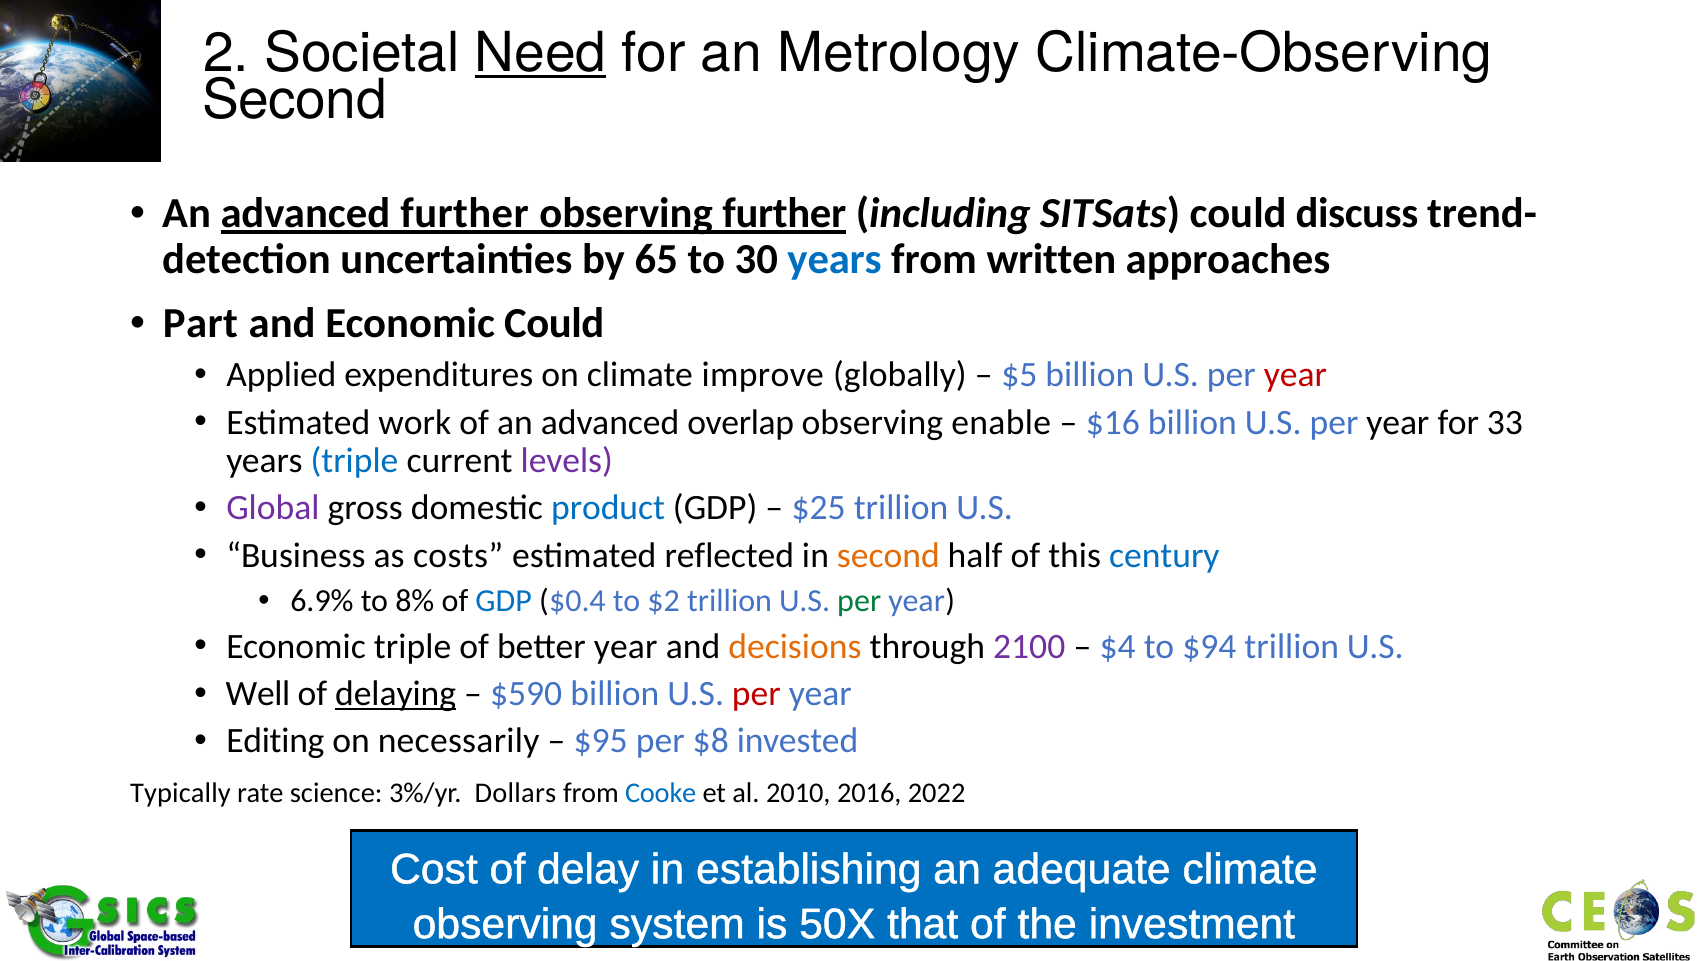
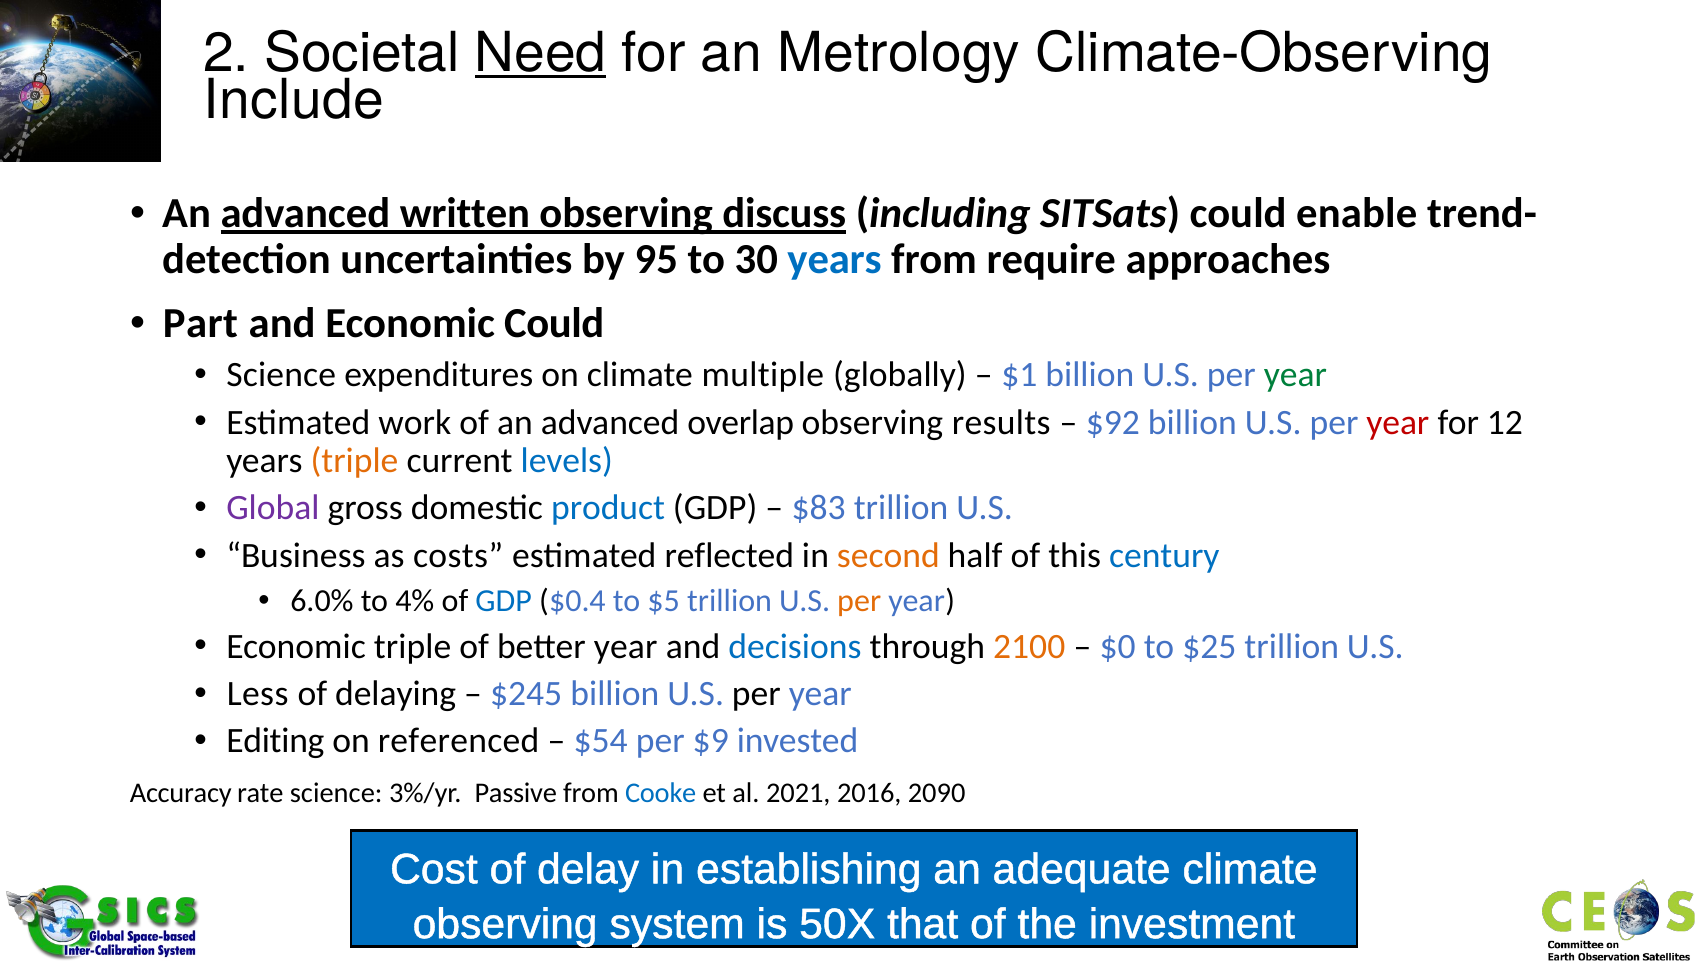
Second at (295, 101): Second -> Include
advanced further: further -> written
observing further: further -> discuss
discuss: discuss -> enable
65: 65 -> 95
written: written -> require
Applied at (281, 375): Applied -> Science
improve: improve -> multiple
$5: $5 -> $1
year at (1295, 375) colour: red -> green
enable: enable -> results
$16: $16 -> $92
year at (1398, 422) colour: black -> red
33: 33 -> 12
triple at (355, 461) colour: blue -> orange
levels colour: purple -> blue
$25: $25 -> $83
6.9%: 6.9% -> 6.0%
8%: 8% -> 4%
$2: $2 -> $5
per at (859, 601) colour: green -> orange
decisions colour: orange -> blue
2100 colour: purple -> orange
$4: $4 -> $0
$94: $94 -> $25
Well: Well -> Less
delaying underline: present -> none
$590: $590 -> $245
per at (756, 694) colour: red -> black
necessarily: necessarily -> referenced
$95: $95 -> $54
$8: $8 -> $9
Typically: Typically -> Accuracy
Dollars: Dollars -> Passive
2010: 2010 -> 2021
2022: 2022 -> 2090
